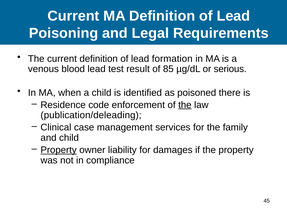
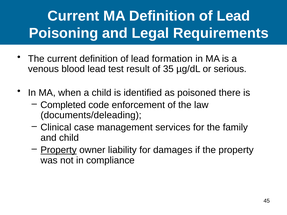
85: 85 -> 35
Residence: Residence -> Completed
the at (185, 105) underline: present -> none
publication/deleading: publication/deleading -> documents/deleading
